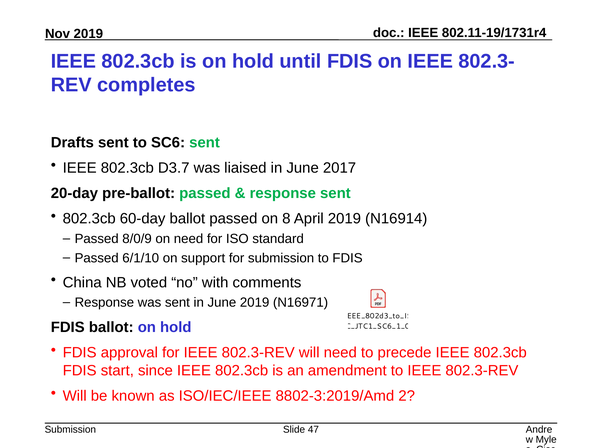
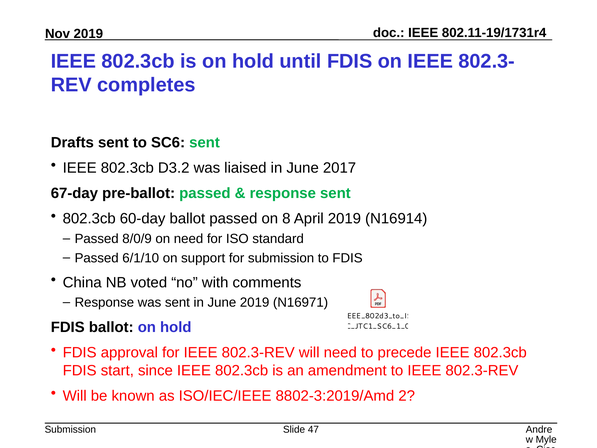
D3.7: D3.7 -> D3.2
20-day: 20-day -> 67-day
